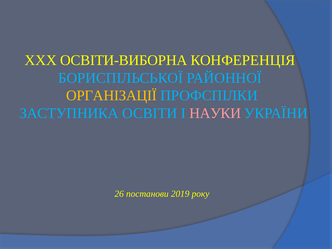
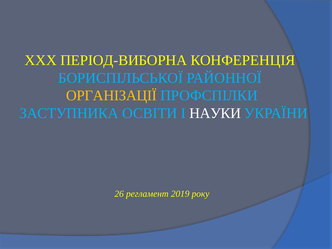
ОСВІТИ-ВИБОРНА: ОСВІТИ-ВИБОРНА -> ПЕРІОД-ВИБОРНА
НАУКИ colour: pink -> white
постанови: постанови -> регламент
